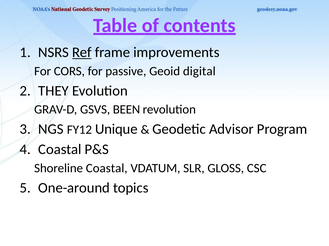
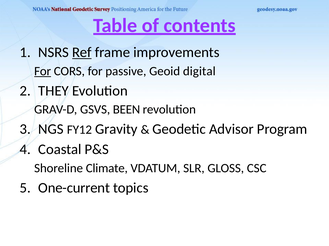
For at (43, 71) underline: none -> present
Unique: Unique -> Gravity
Shoreline Coastal: Coastal -> Climate
One-around: One-around -> One-current
